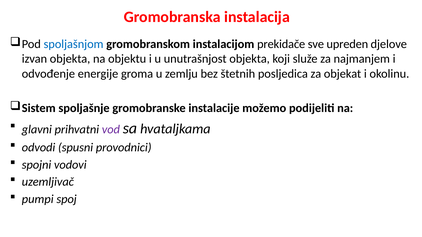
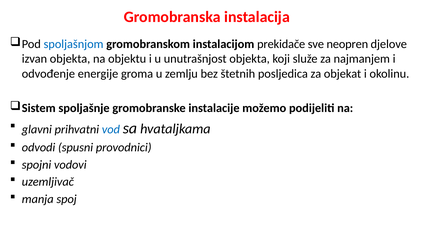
upreden: upreden -> neopren
vod colour: purple -> blue
pumpi: pumpi -> manja
